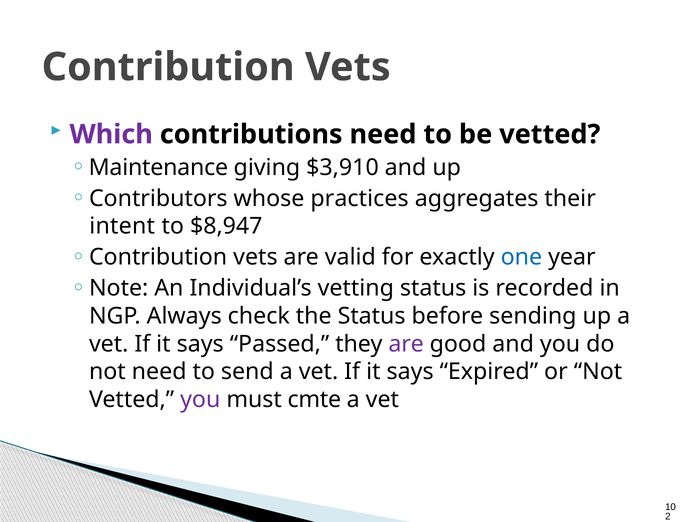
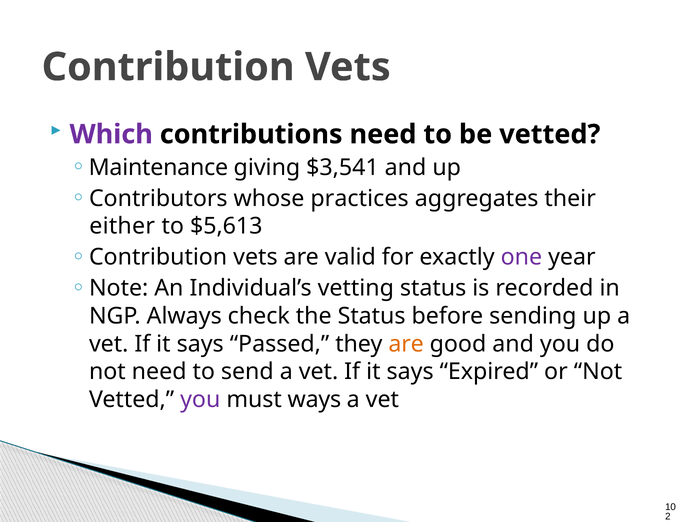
$3,910: $3,910 -> $3,541
intent: intent -> either
$8,947: $8,947 -> $5,613
one colour: blue -> purple
are at (406, 344) colour: purple -> orange
cmte: cmte -> ways
